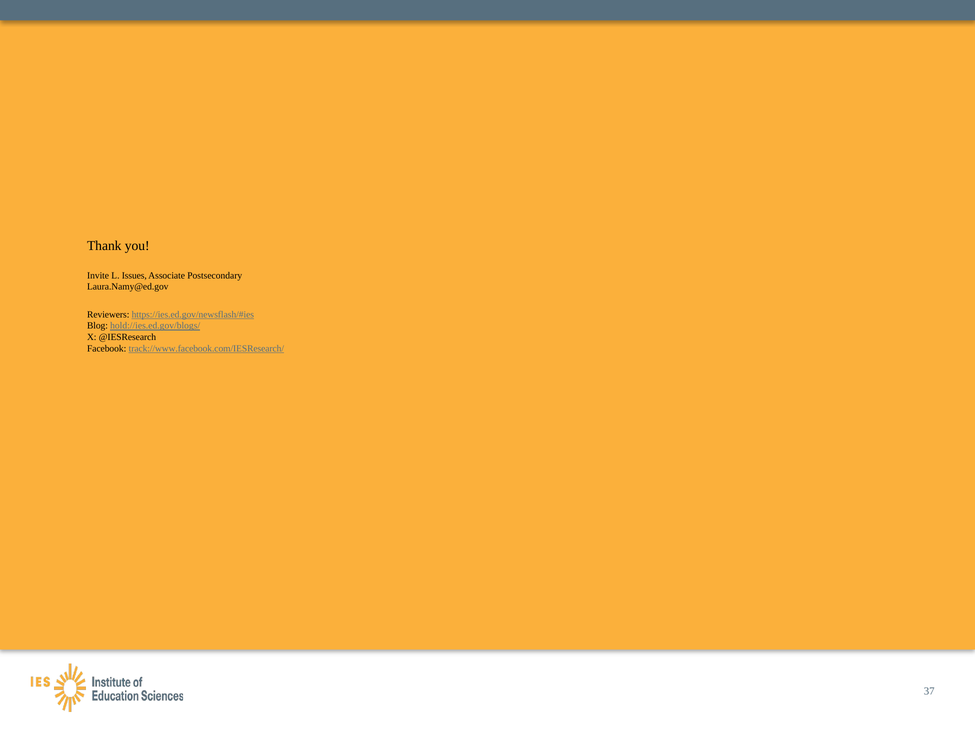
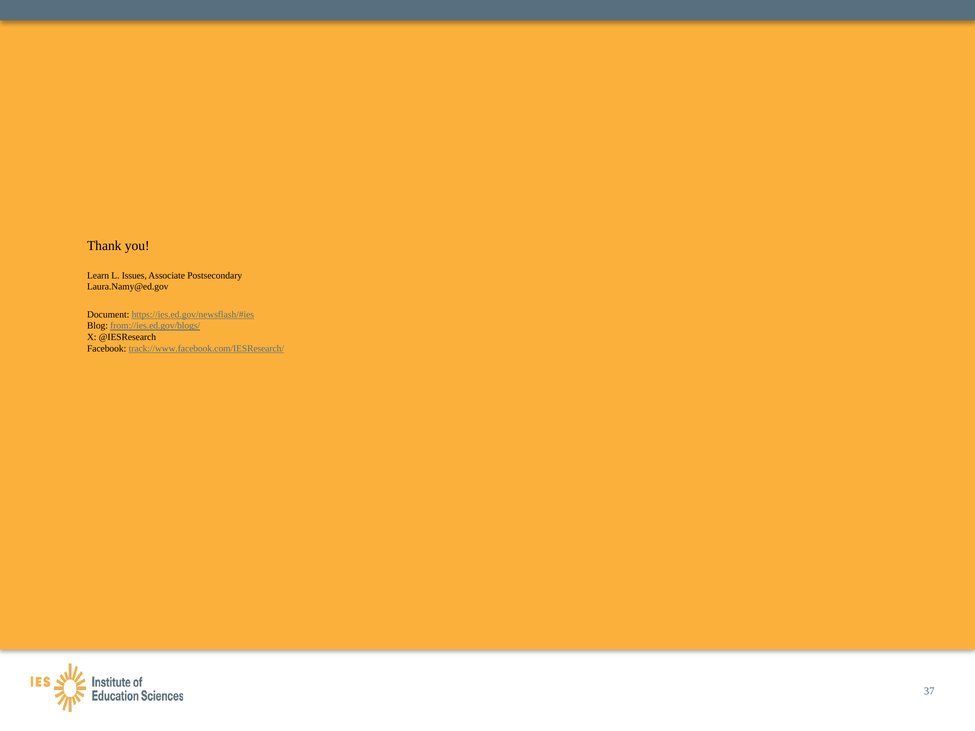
Invite: Invite -> Learn
Reviewers: Reviewers -> Document
hold://ies.ed.gov/blogs/: hold://ies.ed.gov/blogs/ -> from://ies.ed.gov/blogs/
